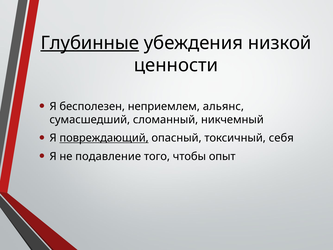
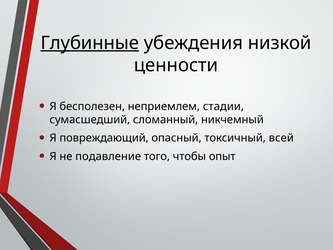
альянс: альянс -> стадии
повреждающий underline: present -> none
себя: себя -> всей
